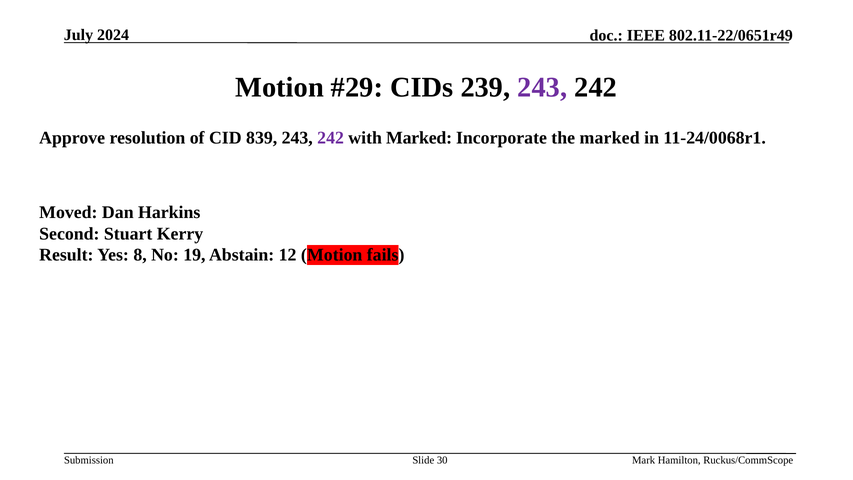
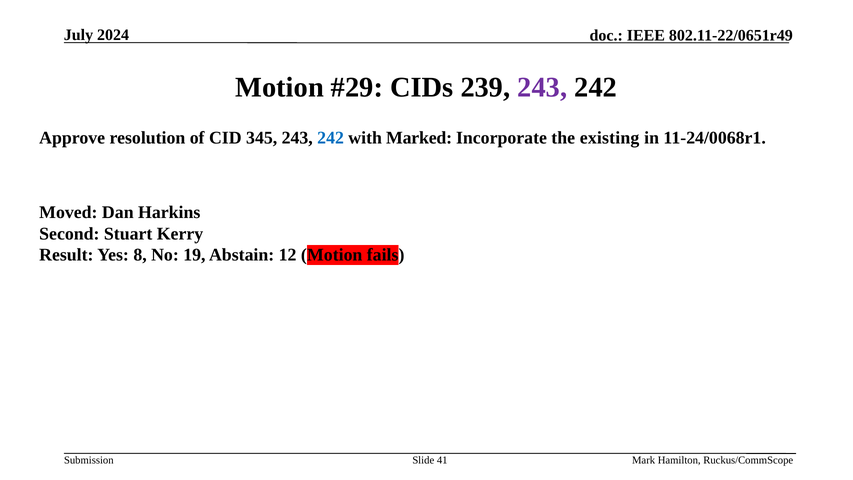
839: 839 -> 345
242 at (331, 138) colour: purple -> blue
the marked: marked -> existing
30: 30 -> 41
